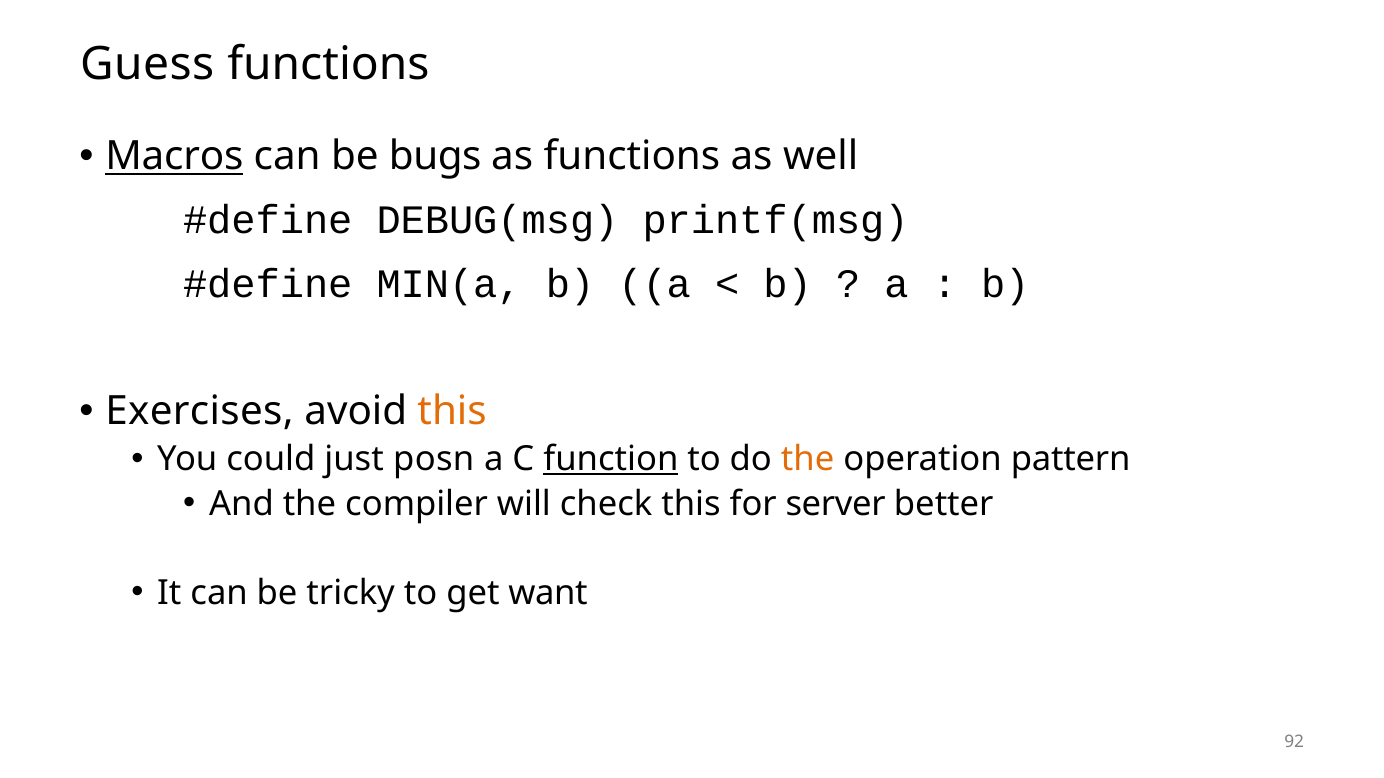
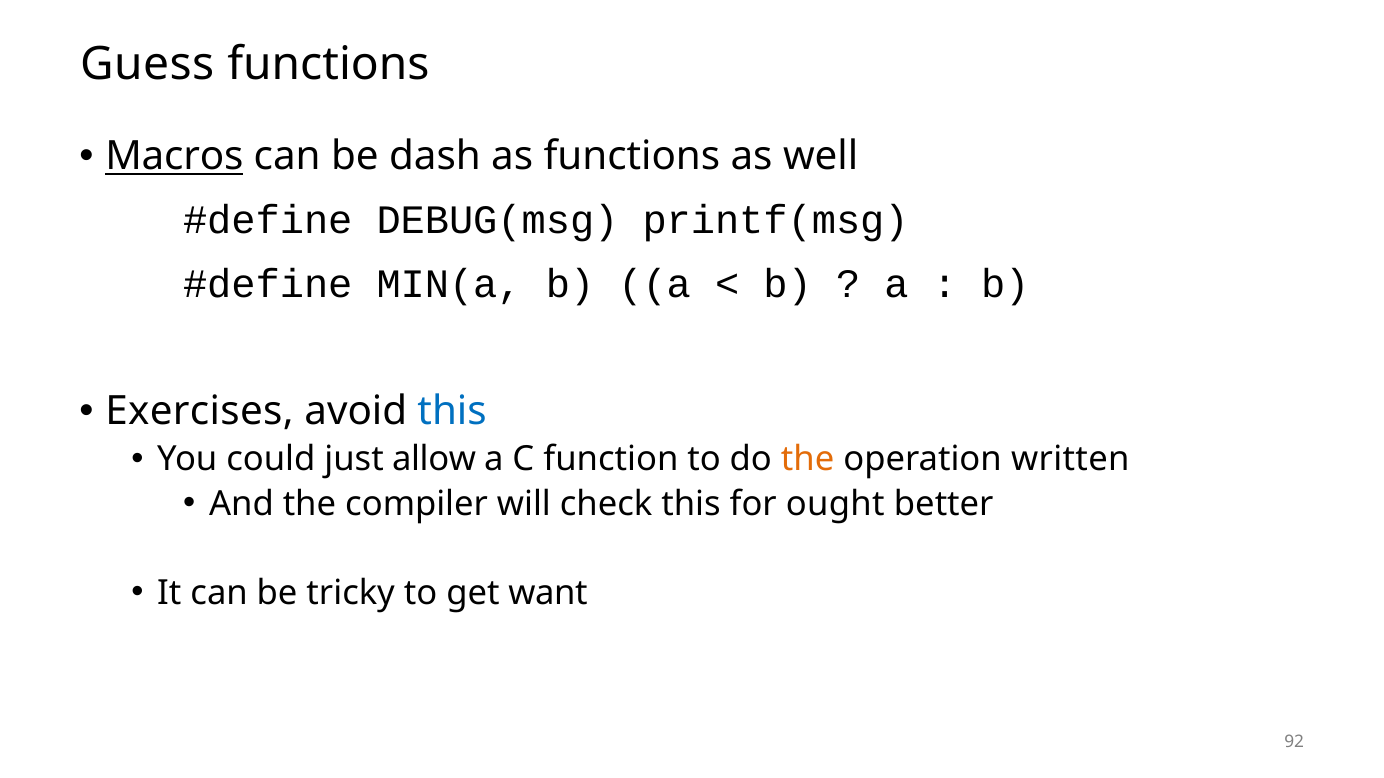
bugs: bugs -> dash
this at (452, 412) colour: orange -> blue
posn: posn -> allow
function underline: present -> none
pattern: pattern -> written
server: server -> ought
